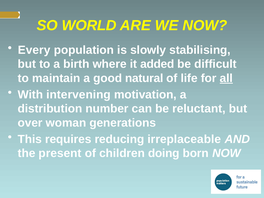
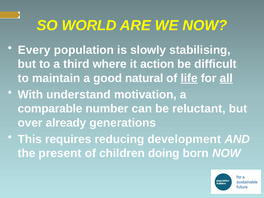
birth: birth -> third
added: added -> action
life underline: none -> present
intervening: intervening -> understand
distribution: distribution -> comparable
woman: woman -> already
irreplaceable: irreplaceable -> development
